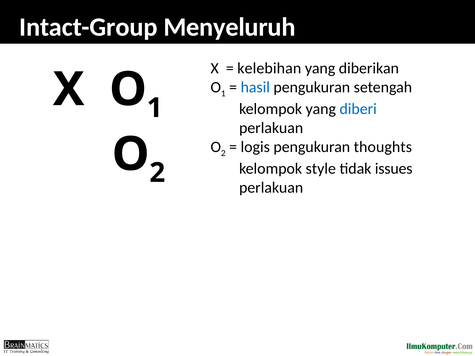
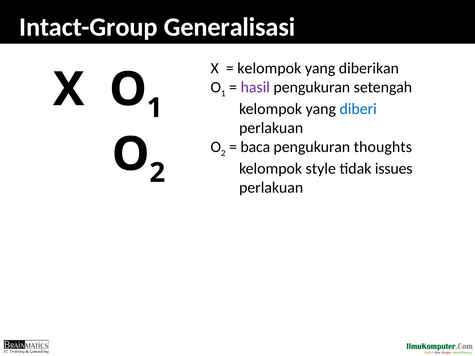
Menyeluruh: Menyeluruh -> Generalisasi
kelebihan at (269, 68): kelebihan -> kelompok
hasil colour: blue -> purple
logis: logis -> baca
